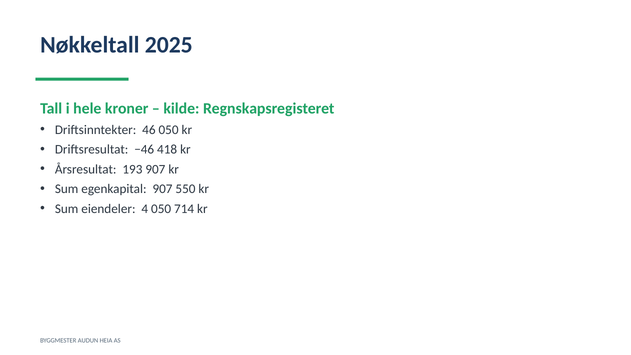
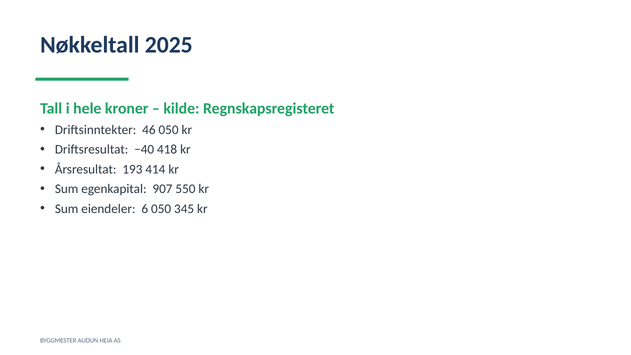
−46: −46 -> −40
193 907: 907 -> 414
4: 4 -> 6
714: 714 -> 345
